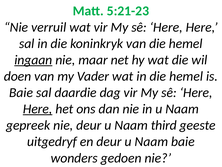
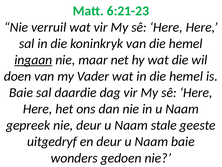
5:21-23: 5:21-23 -> 6:21-23
Here at (38, 109) underline: present -> none
third: third -> stale
